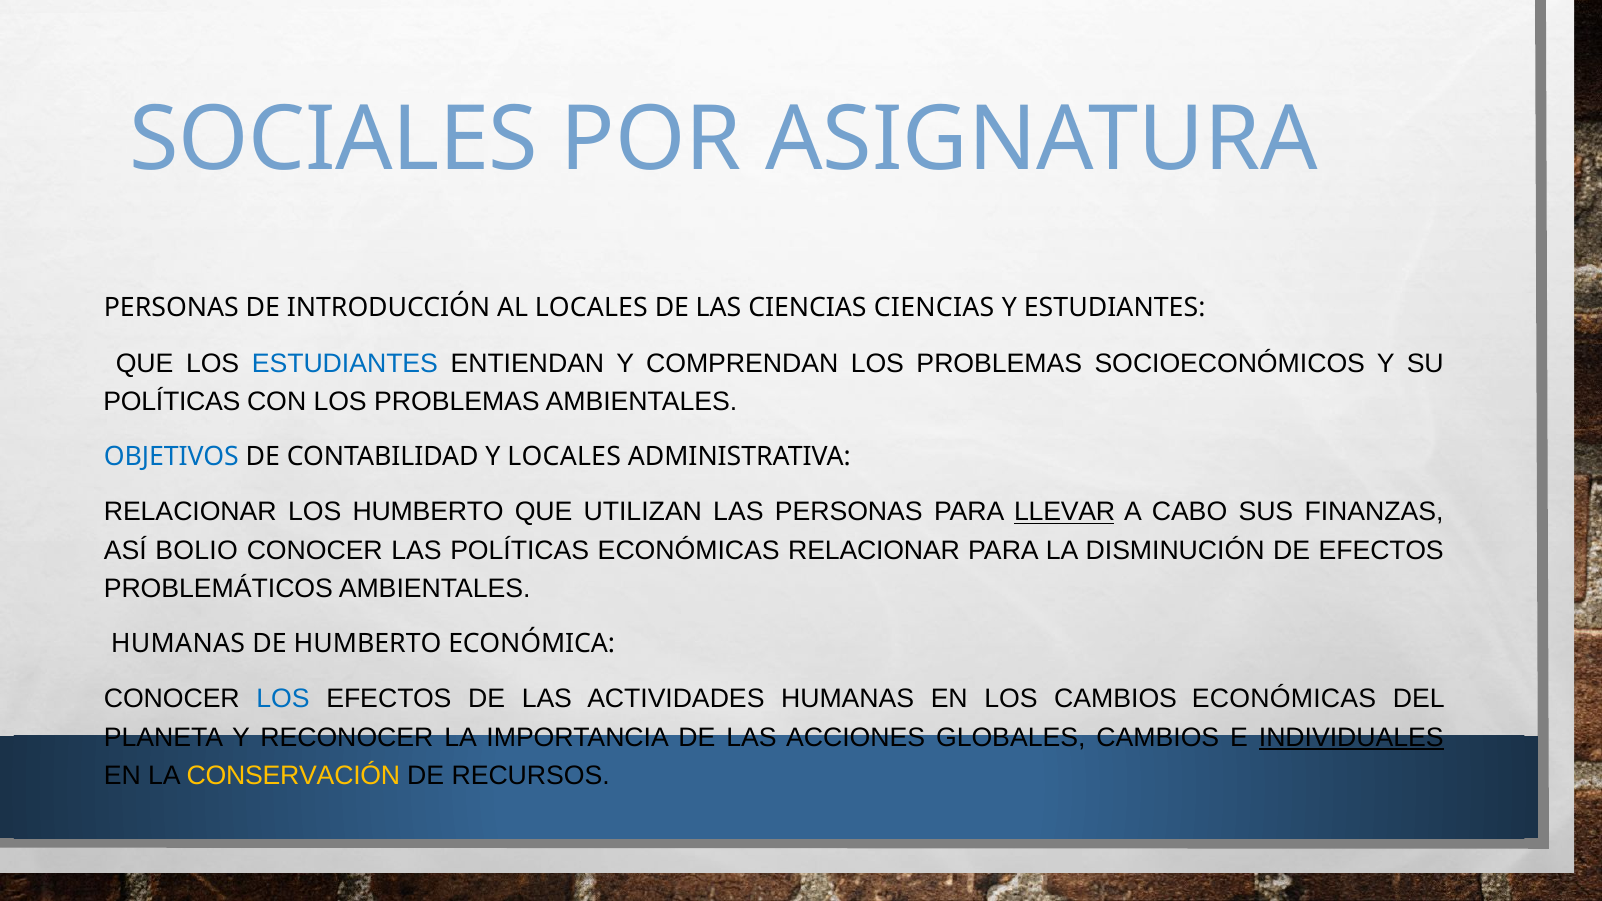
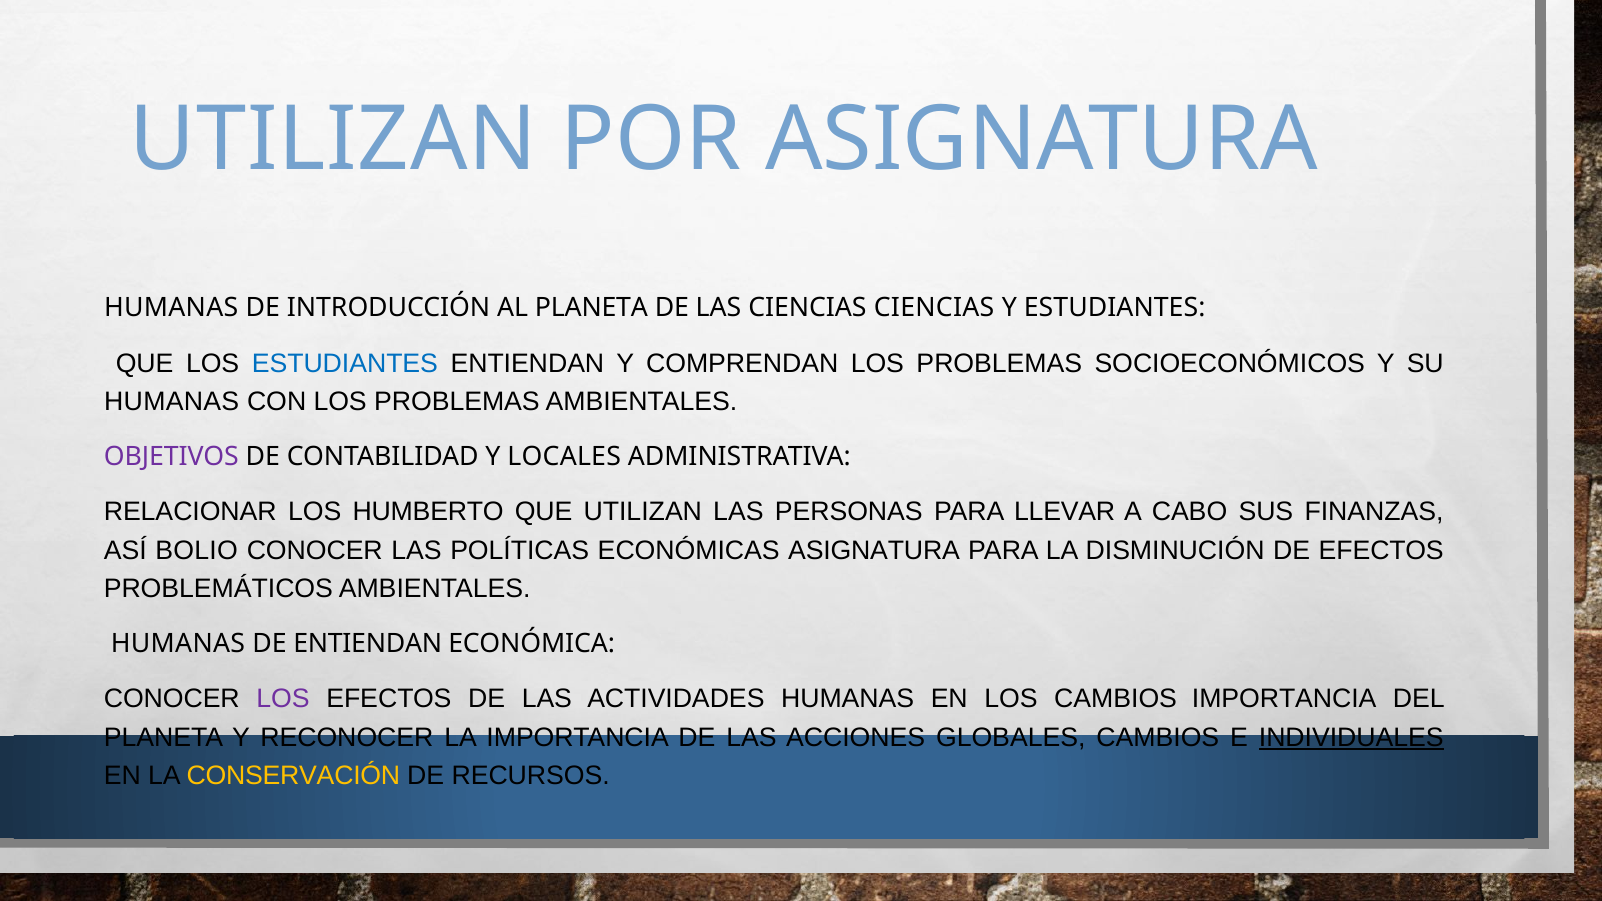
SOCIALES at (334, 139): SOCIALES -> UTILIZAN
PERSONAS at (171, 308): PERSONAS -> HUMANAS
AL LOCALES: LOCALES -> PLANETA
POLÍTICAS at (172, 402): POLÍTICAS -> HUMANAS
OBJETIVOS colour: blue -> purple
LLEVAR underline: present -> none
ECONÓMICAS RELACIONAR: RELACIONAR -> ASIGNATURA
DE HUMBERTO: HUMBERTO -> ENTIENDAN
LOS at (283, 699) colour: blue -> purple
CAMBIOS ECONÓMICAS: ECONÓMICAS -> IMPORTANCIA
